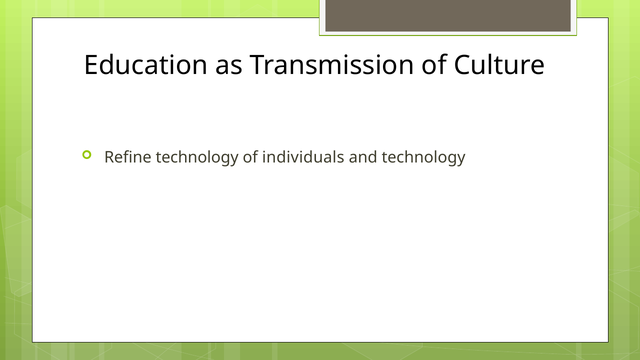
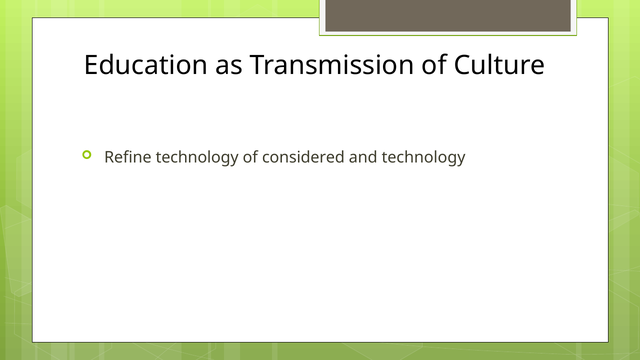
individuals: individuals -> considered
